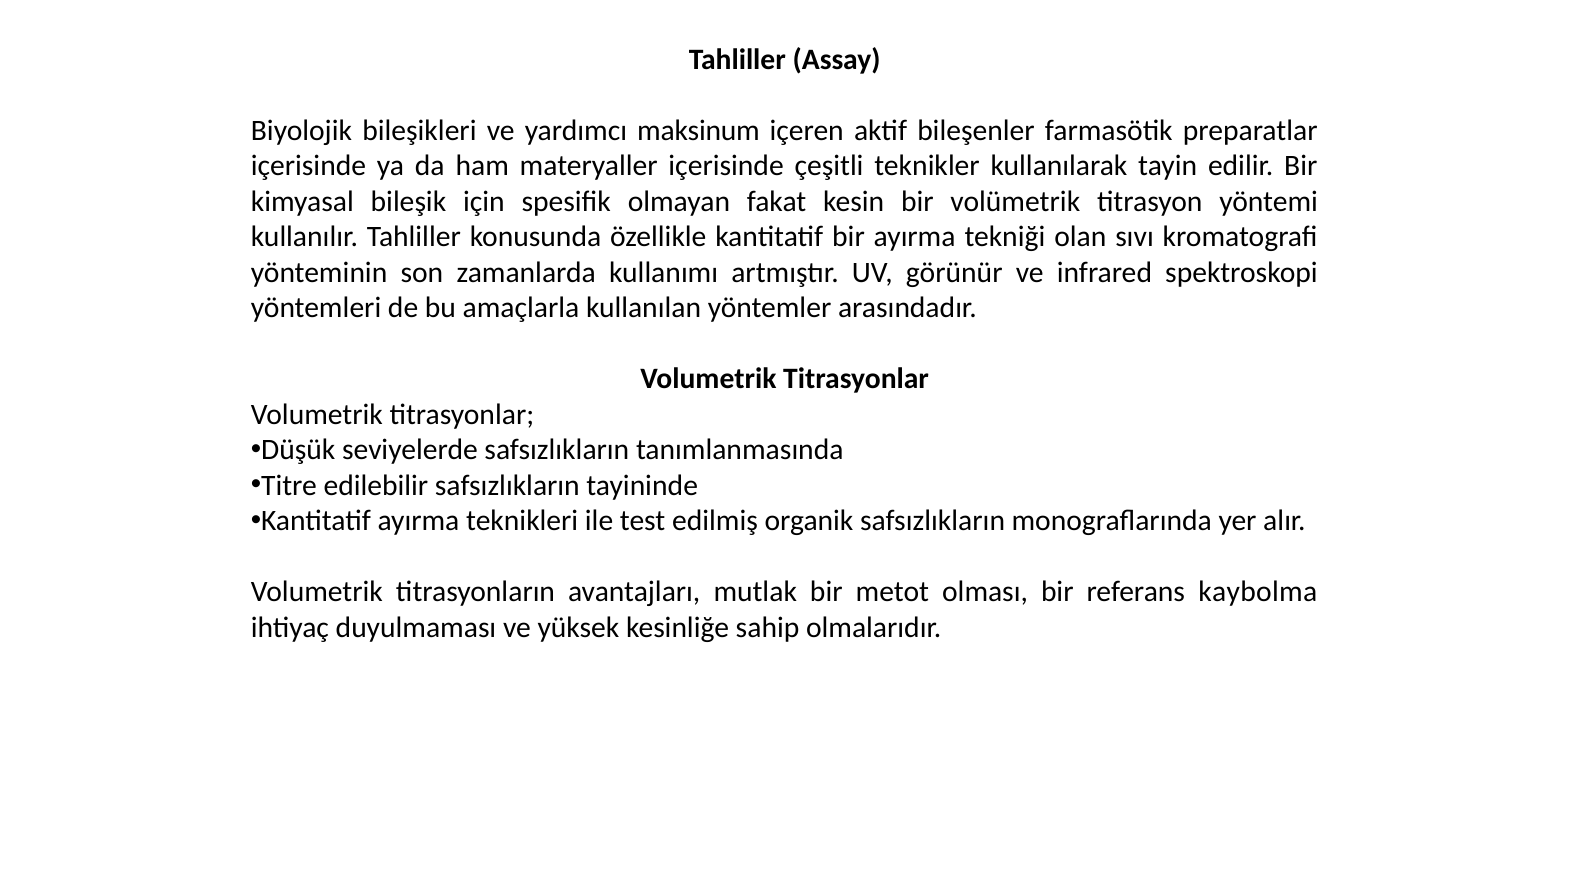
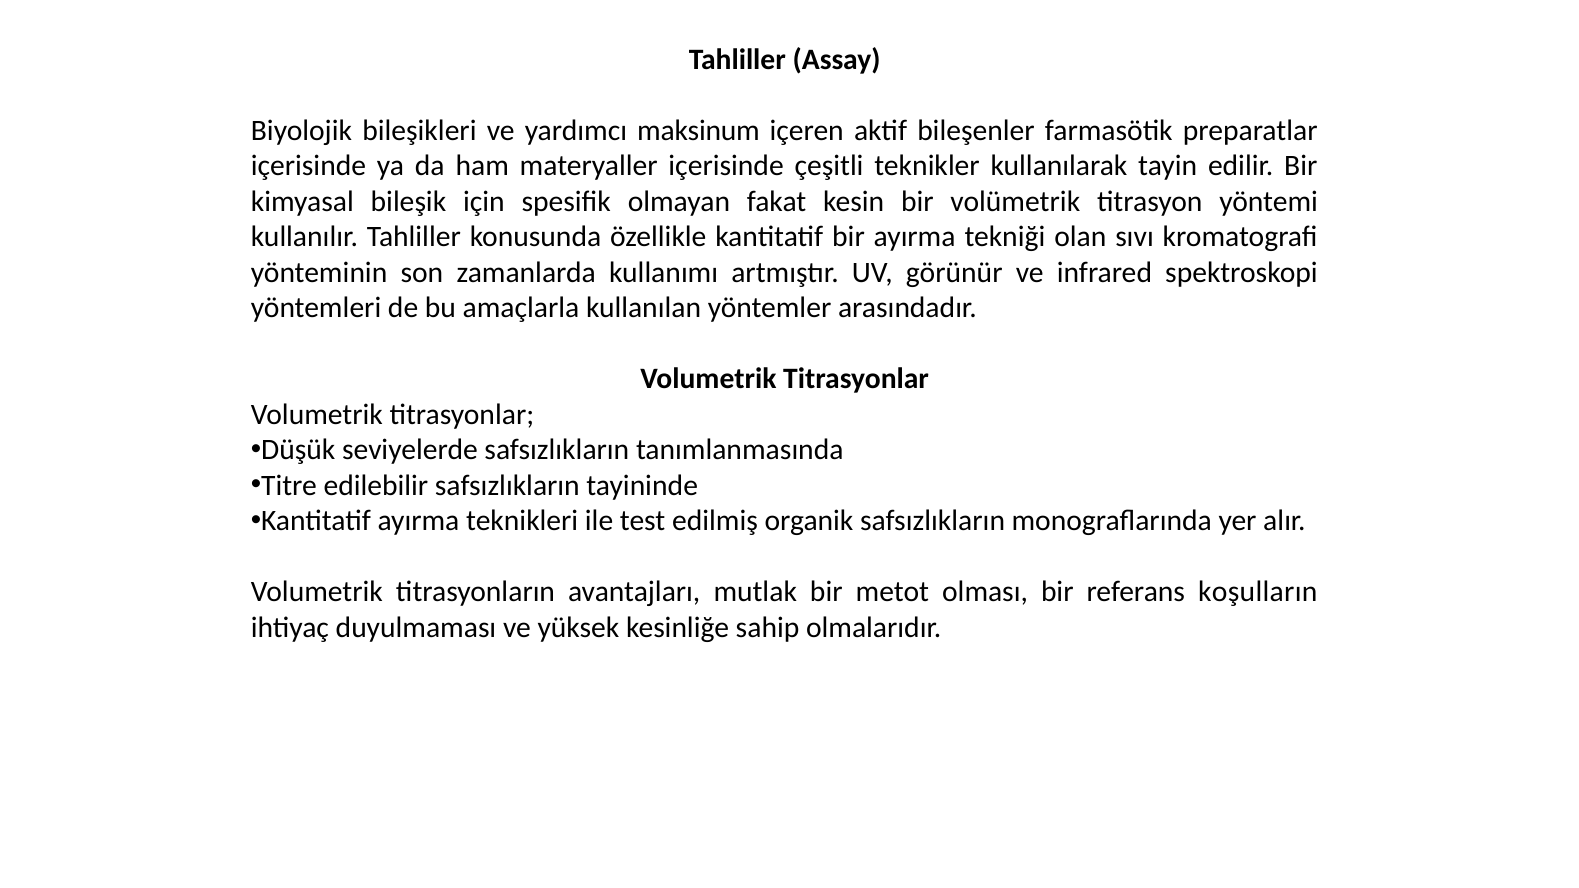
kaybolma: kaybolma -> koşulların
